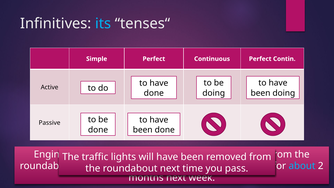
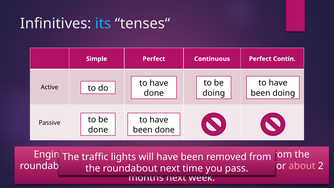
about colour: light blue -> pink
